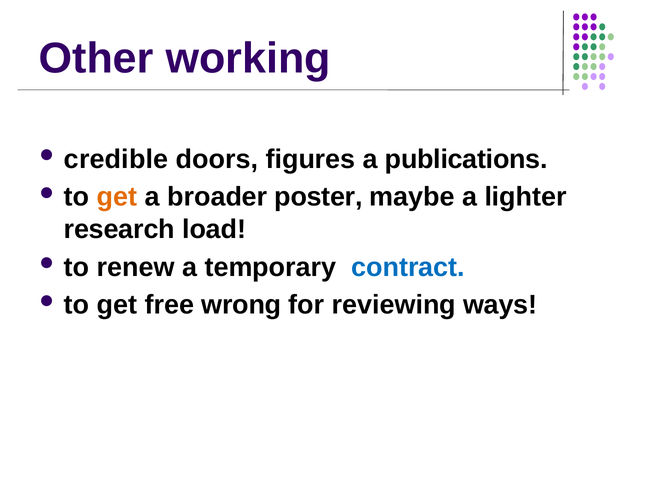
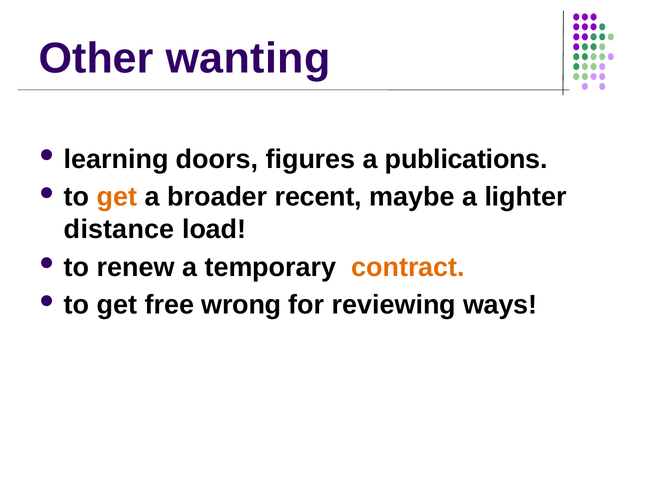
working: working -> wanting
credible: credible -> learning
poster: poster -> recent
research: research -> distance
contract colour: blue -> orange
